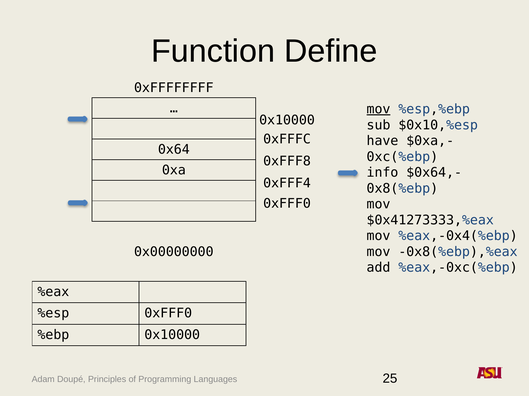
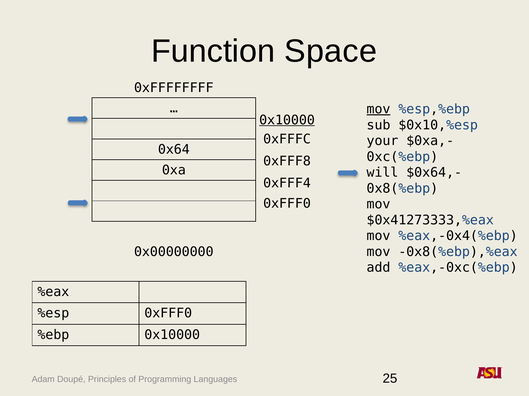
Define: Define -> Space
0x10000 at (287, 120) underline: none -> present
have: have -> your
info: info -> will
